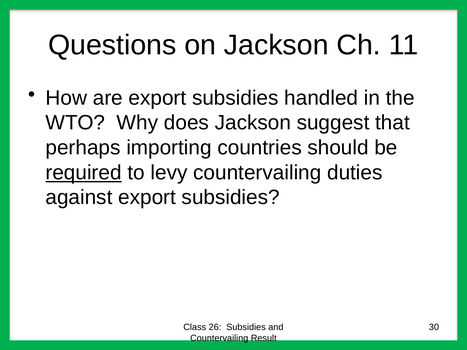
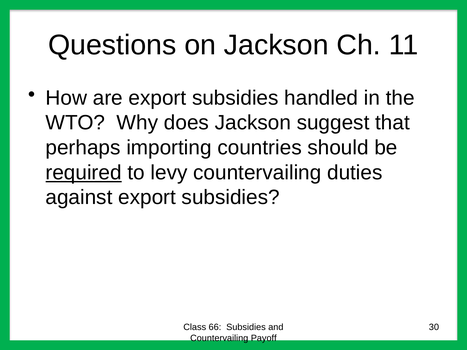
26: 26 -> 66
Result: Result -> Payoff
